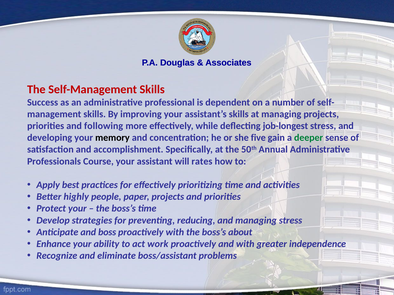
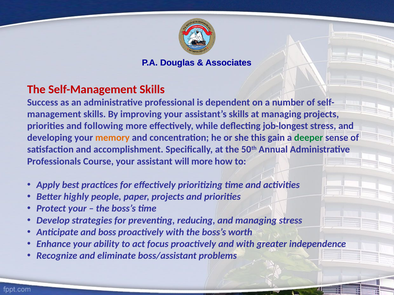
memory colour: black -> orange
five: five -> this
will rates: rates -> more
about: about -> worth
work: work -> focus
